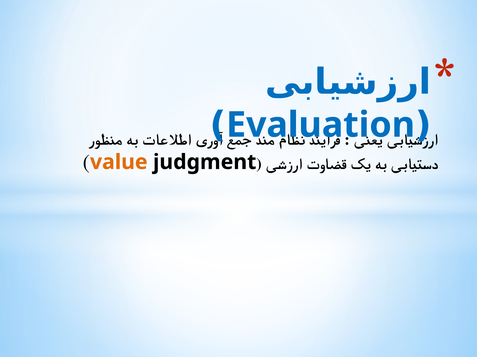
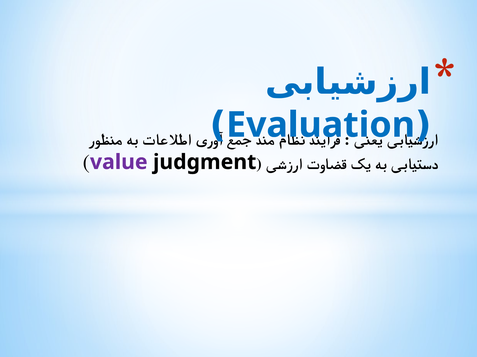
value colour: orange -> purple
